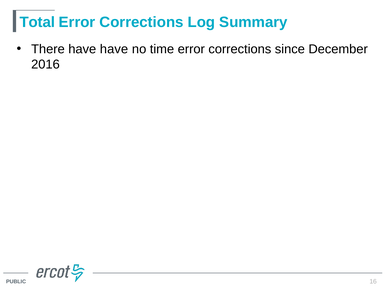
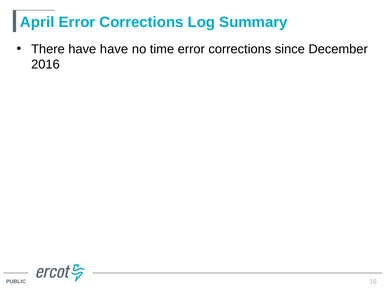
Total: Total -> April
